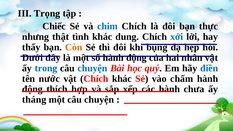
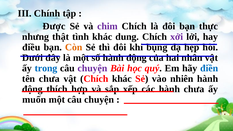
Trọng: Trọng -> Chính
Chiếc: Chiếc -> Được
chim colour: blue -> purple
xởi colour: blue -> purple
thấy: thấy -> điều
chuyện at (92, 68) colour: blue -> purple
tên nước: nước -> chưa
chấm: chấm -> nhiên
tháng: tháng -> muốn
